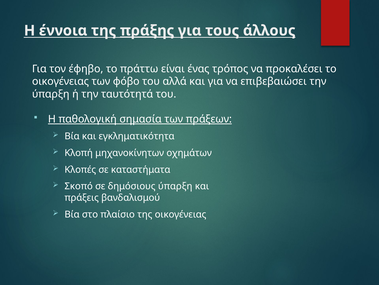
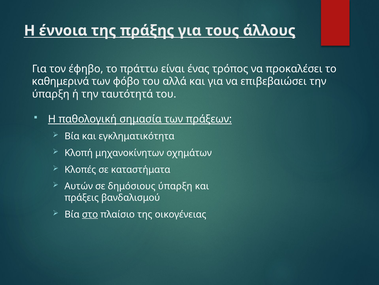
οικογένειας at (60, 81): οικογένειας -> καθημερινά
Σκοπό: Σκοπό -> Αυτών
στο underline: none -> present
